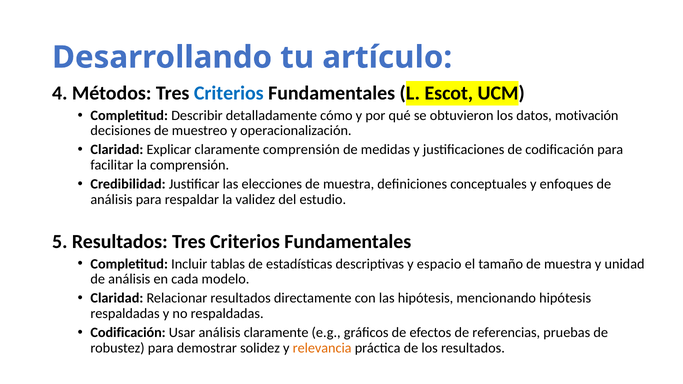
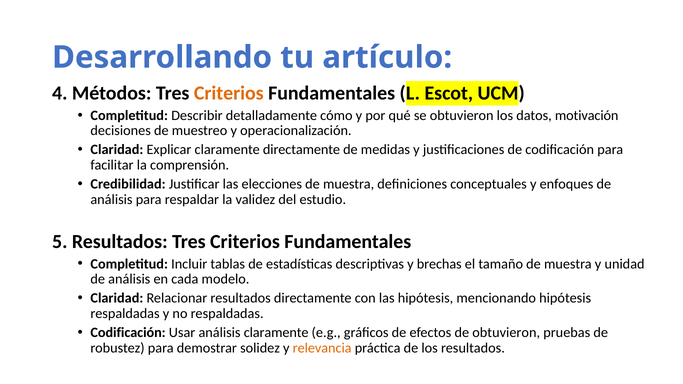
Criterios at (229, 93) colour: blue -> orange
claramente comprensión: comprensión -> directamente
espacio: espacio -> brechas
de referencias: referencias -> obtuvieron
